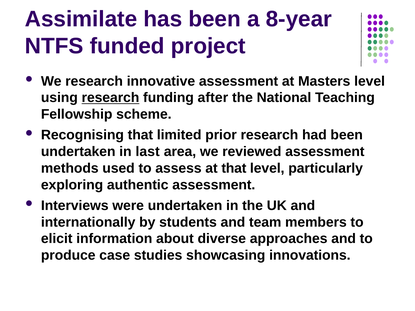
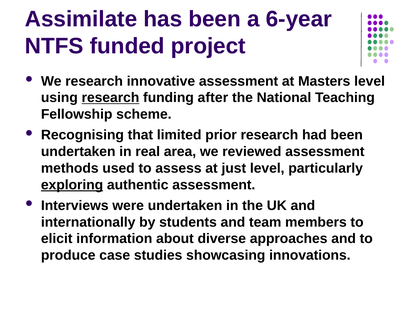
8-year: 8-year -> 6-year
last: last -> real
at that: that -> just
exploring underline: none -> present
